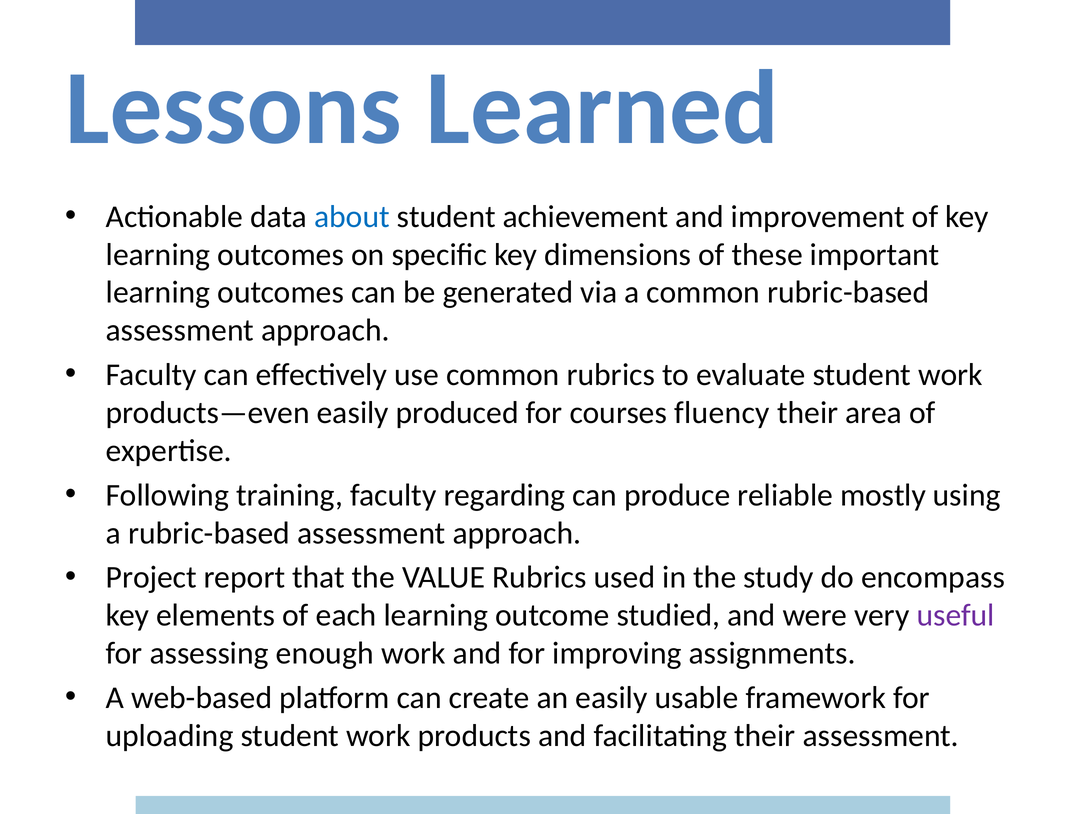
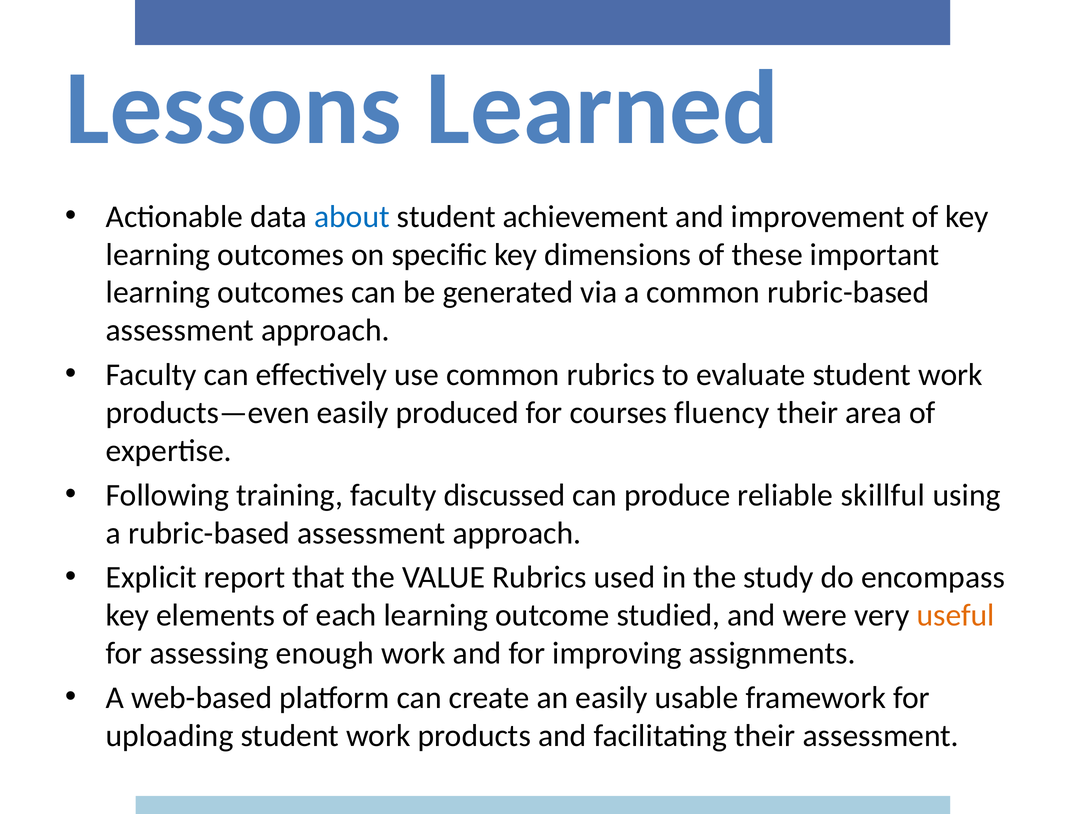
regarding: regarding -> discussed
mostly: mostly -> skillful
Project: Project -> Explicit
useful colour: purple -> orange
